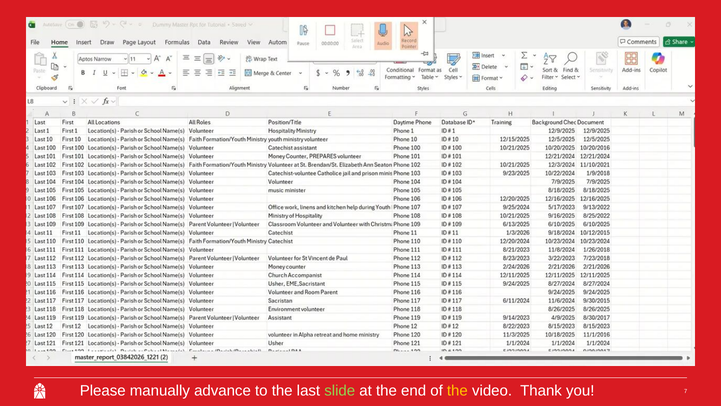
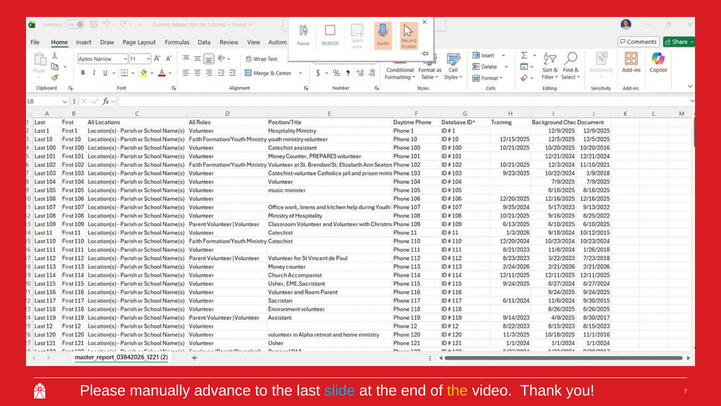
slide colour: light green -> light blue
